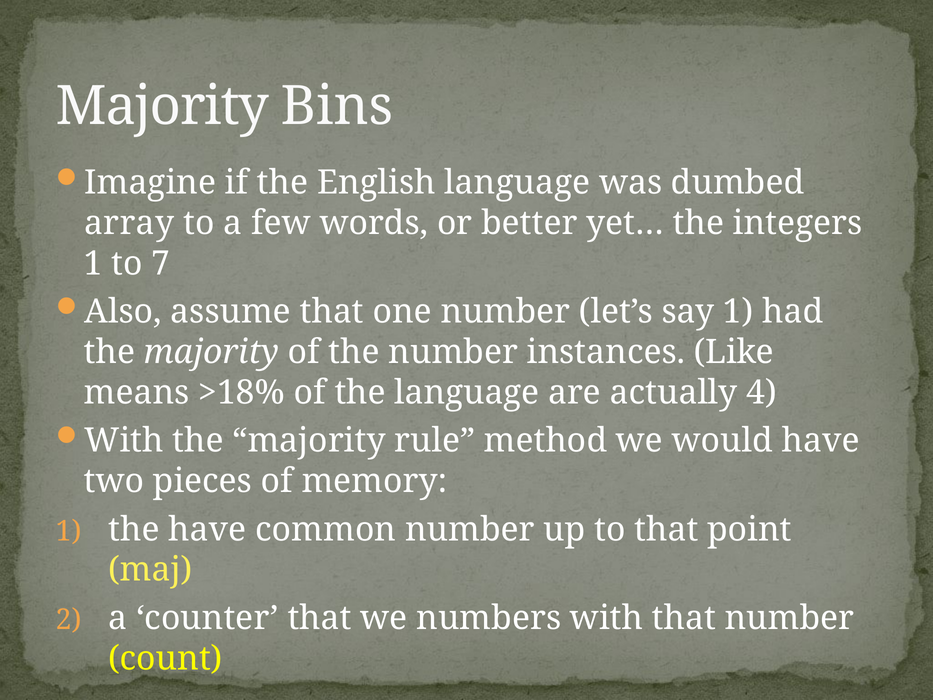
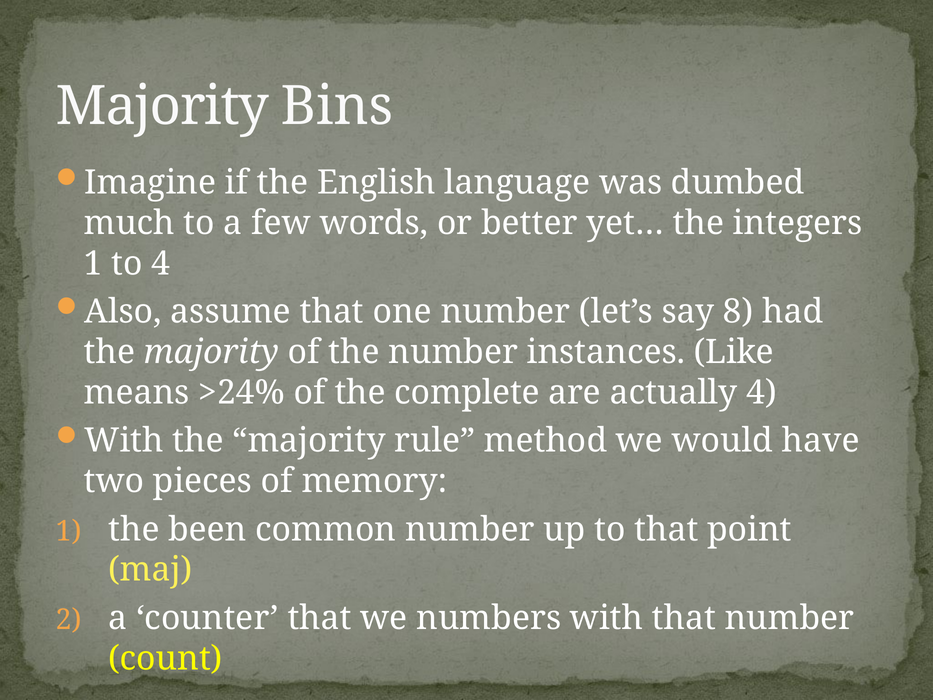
array: array -> much
to 7: 7 -> 4
say 1: 1 -> 8
>18%: >18% -> >24%
the language: language -> complete
the have: have -> been
